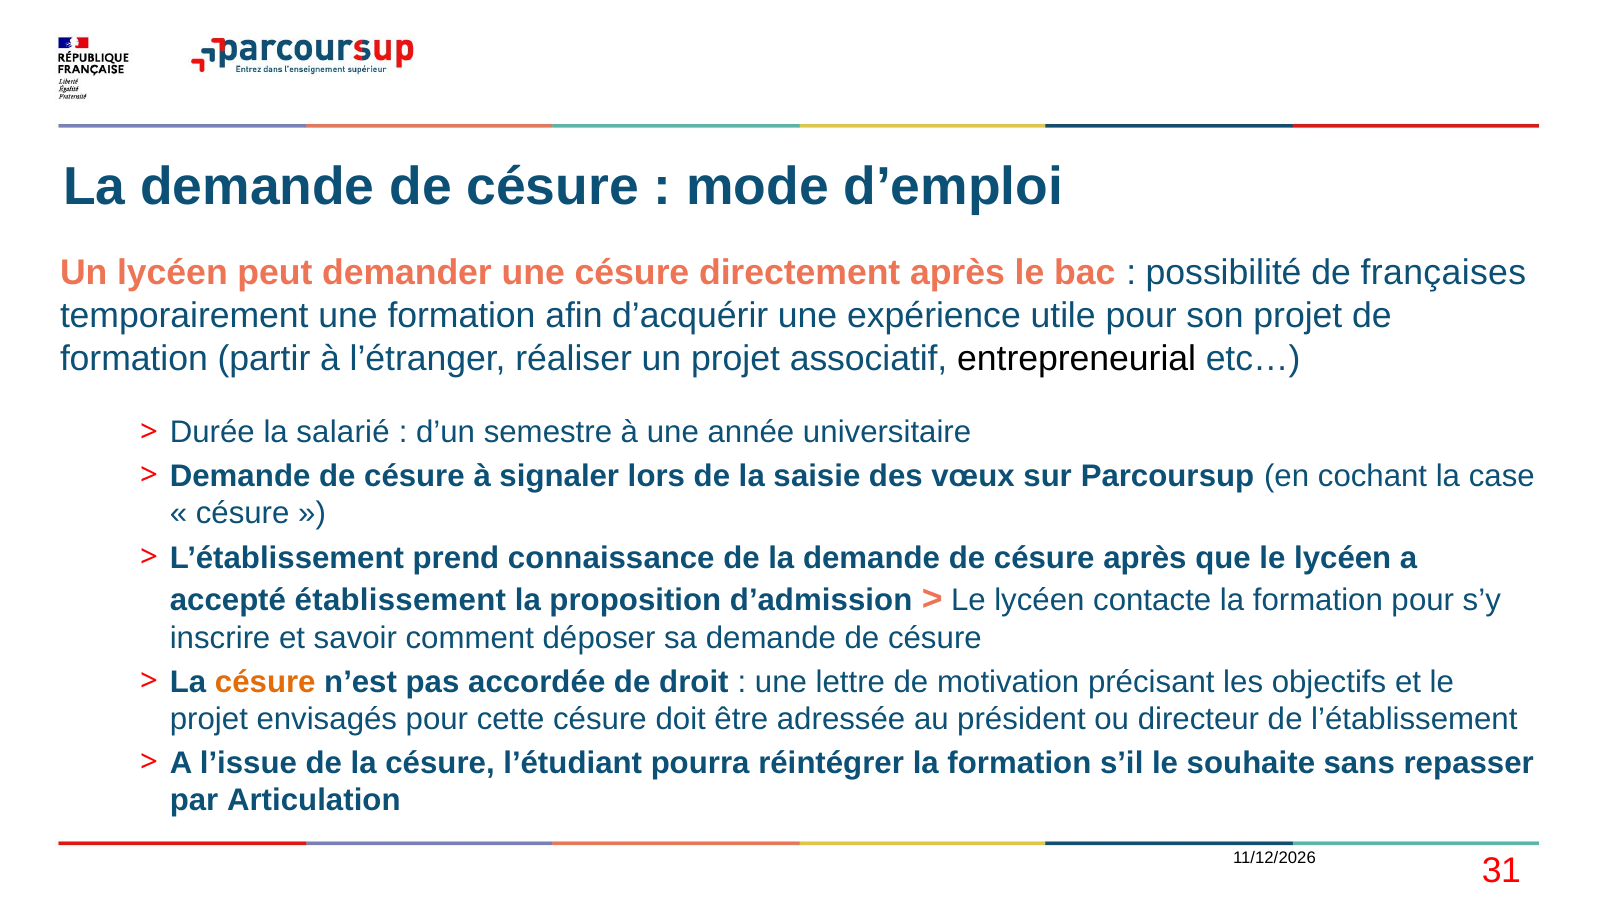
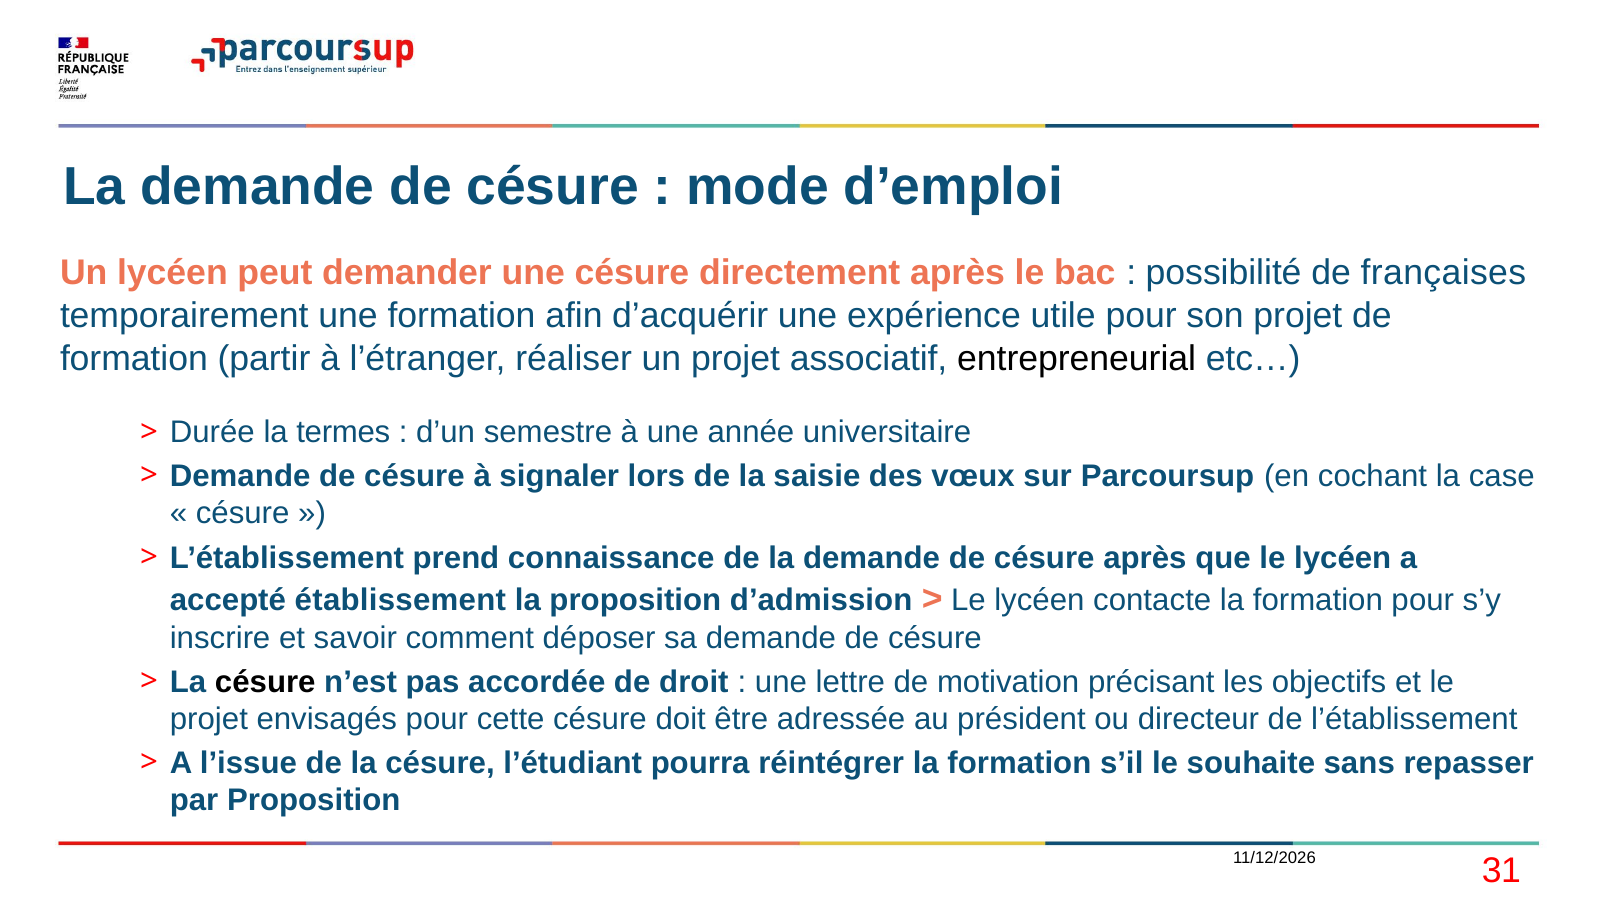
salarié: salarié -> termes
césure at (265, 682) colour: orange -> black
par Articulation: Articulation -> Proposition
